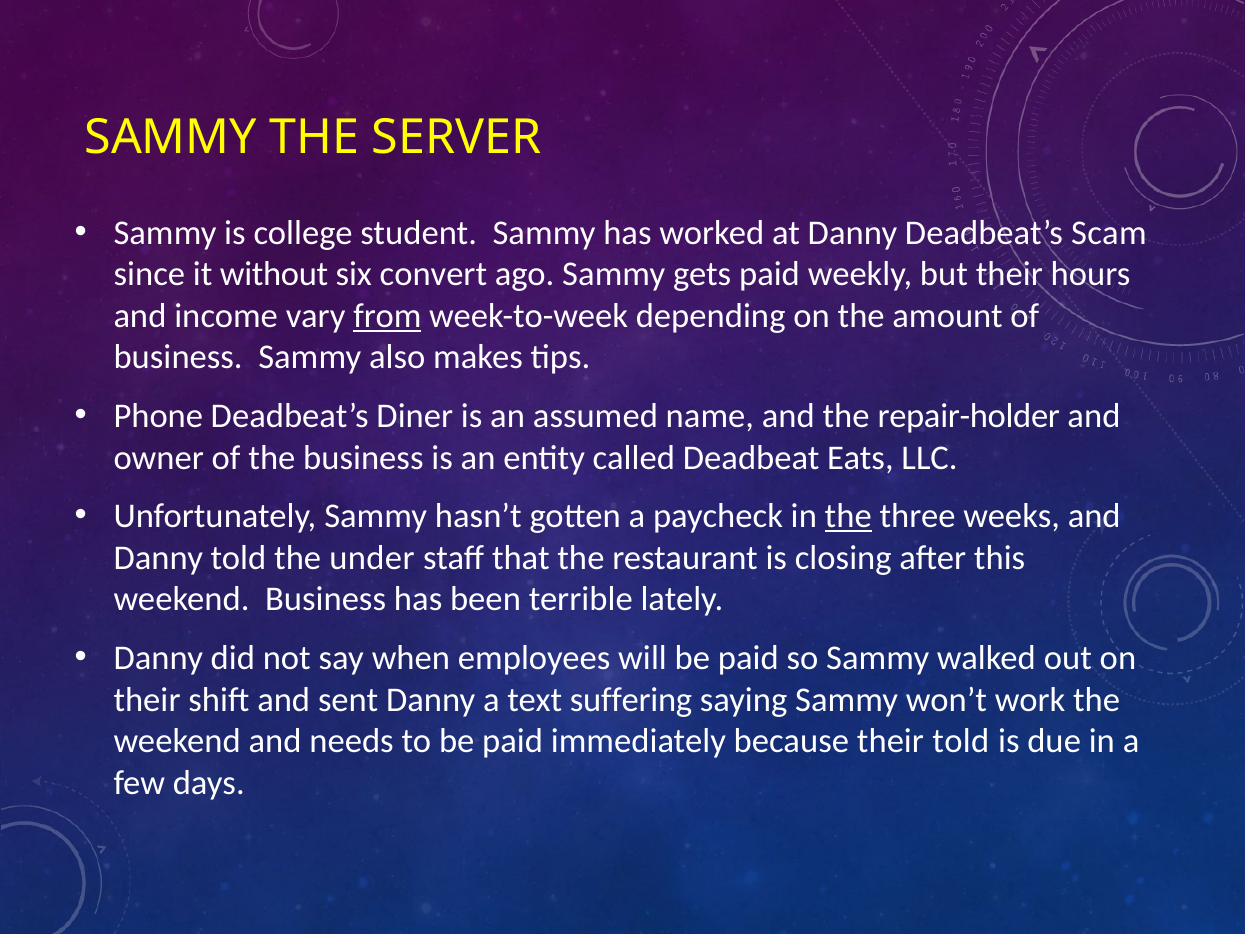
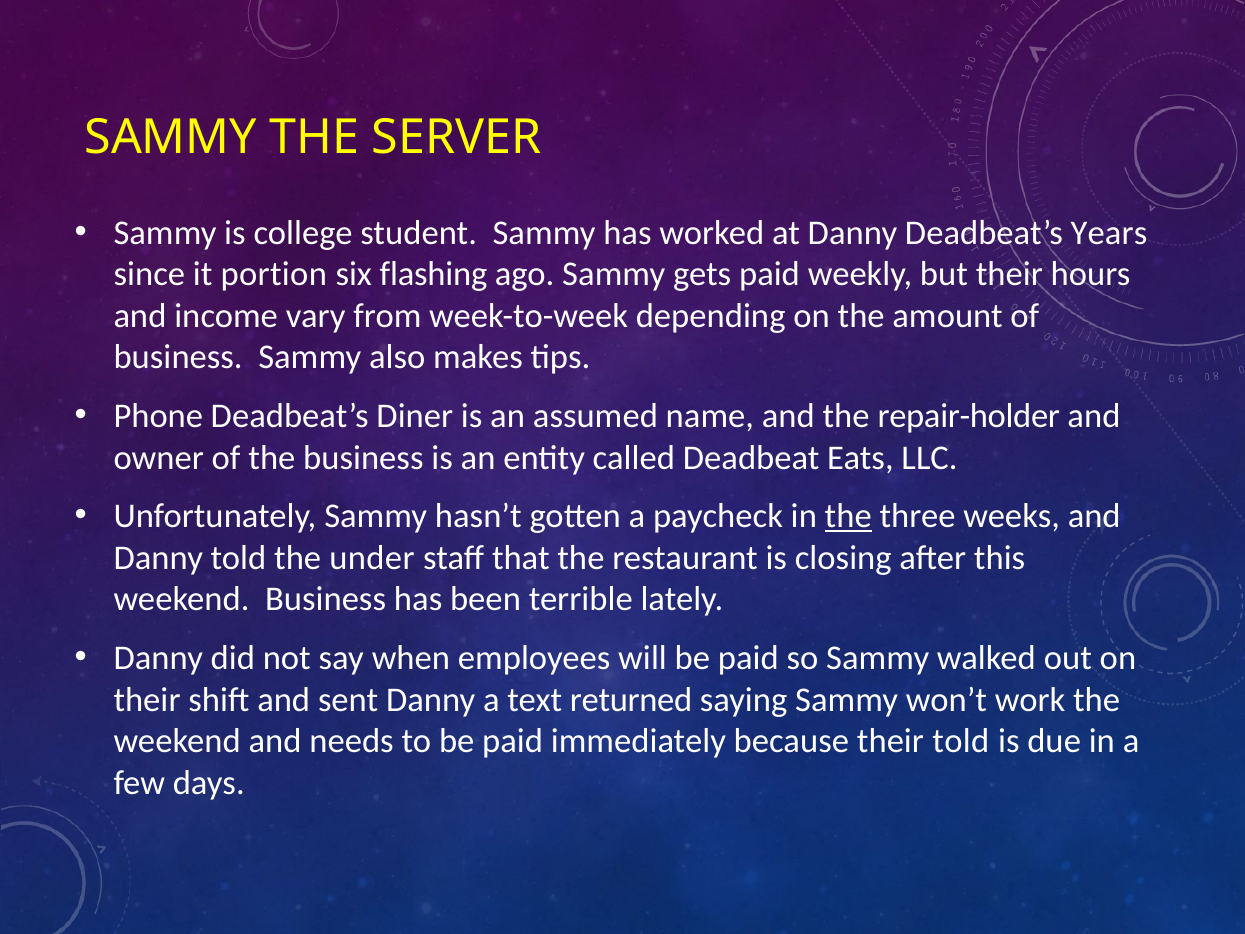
Scam: Scam -> Years
without: without -> portion
convert: convert -> flashing
from underline: present -> none
suffering: suffering -> returned
